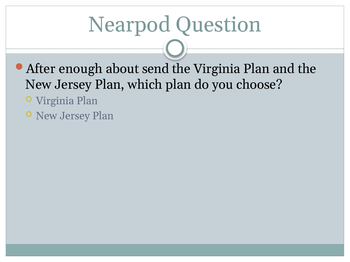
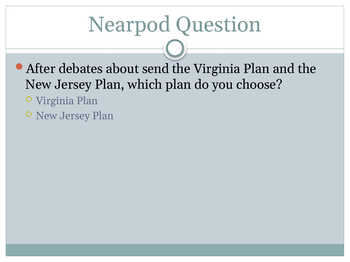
enough: enough -> debates
